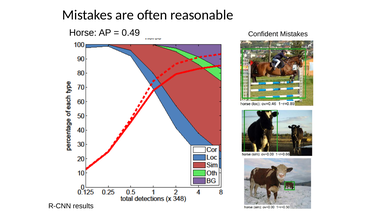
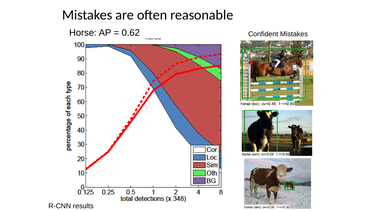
0.49: 0.49 -> 0.62
